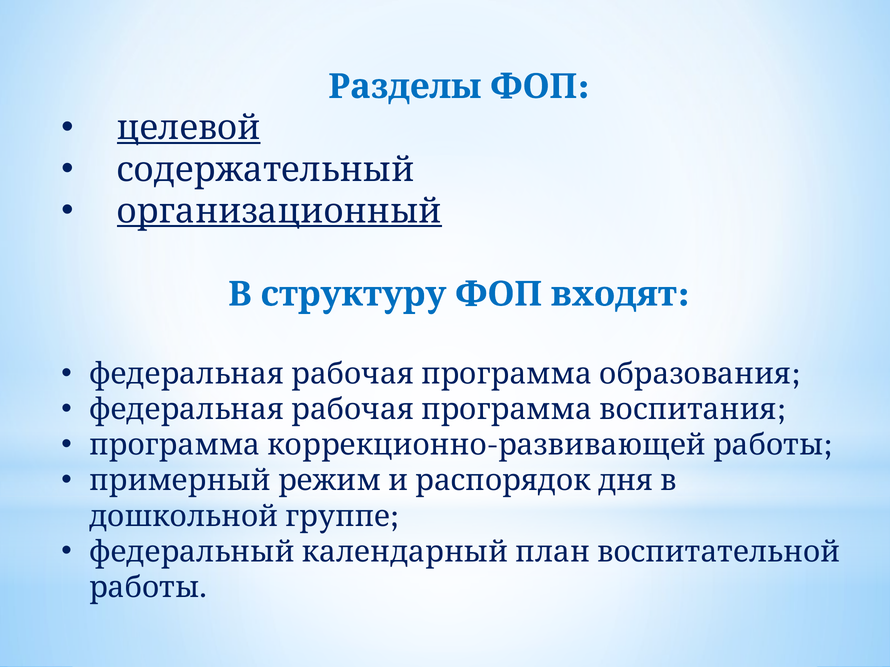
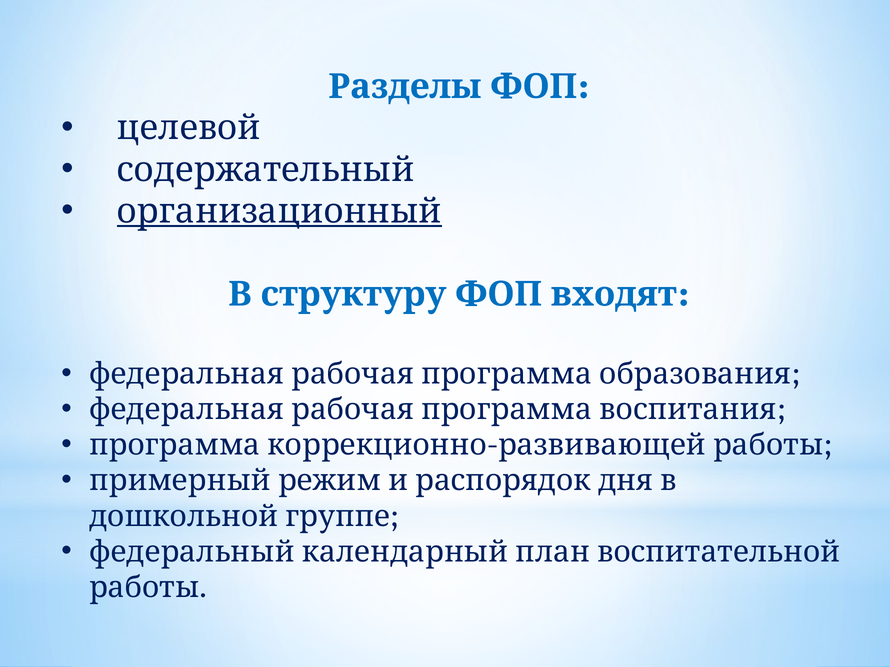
целевой underline: present -> none
